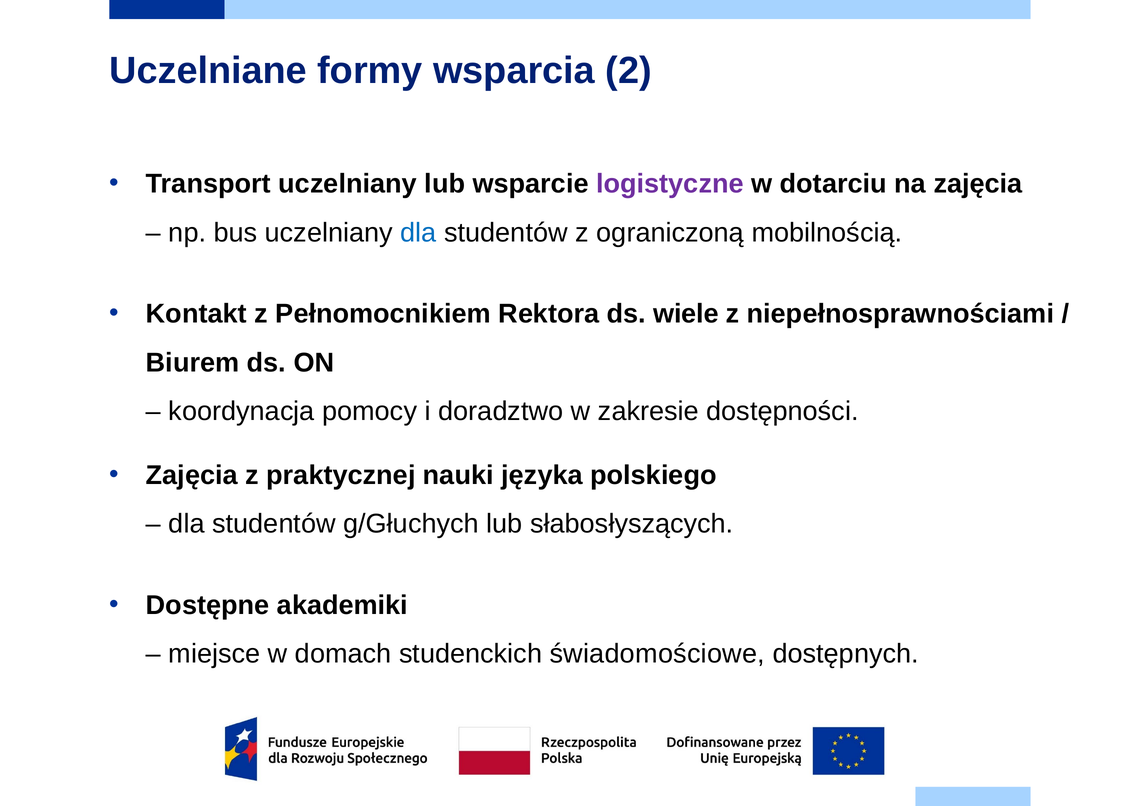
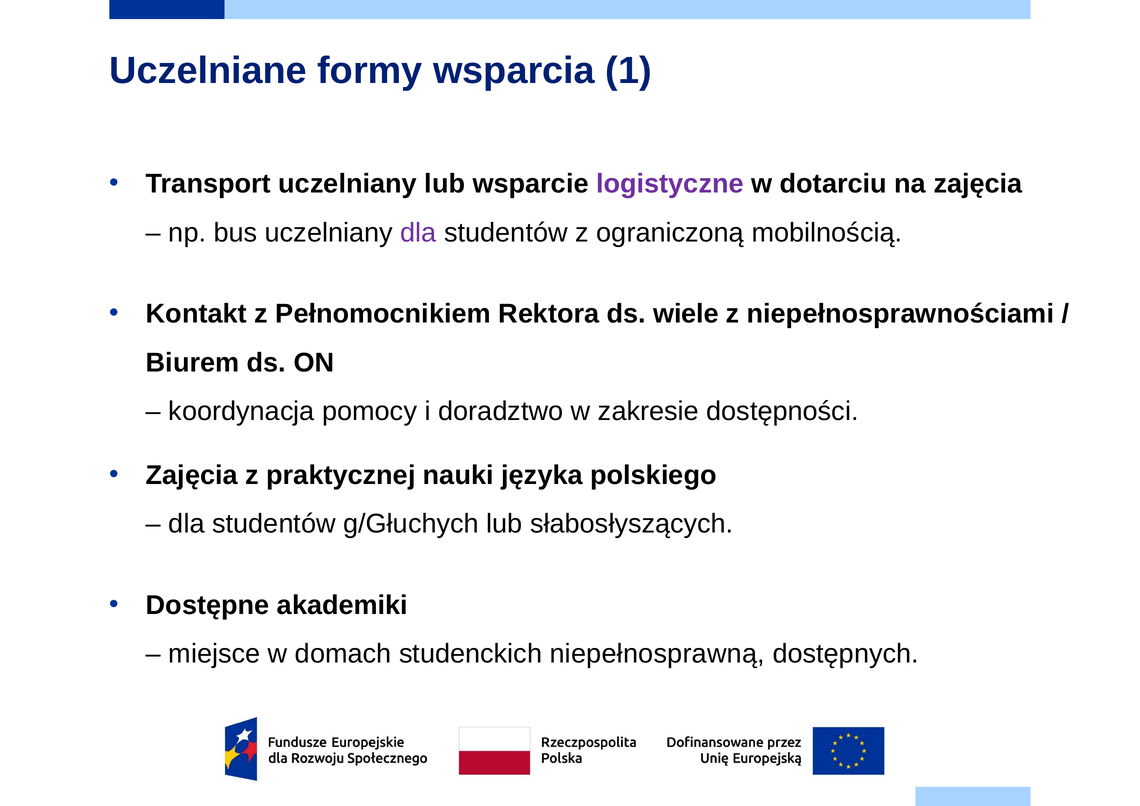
2: 2 -> 1
dla at (418, 233) colour: blue -> purple
świadomościowe: świadomościowe -> niepełnosprawną
